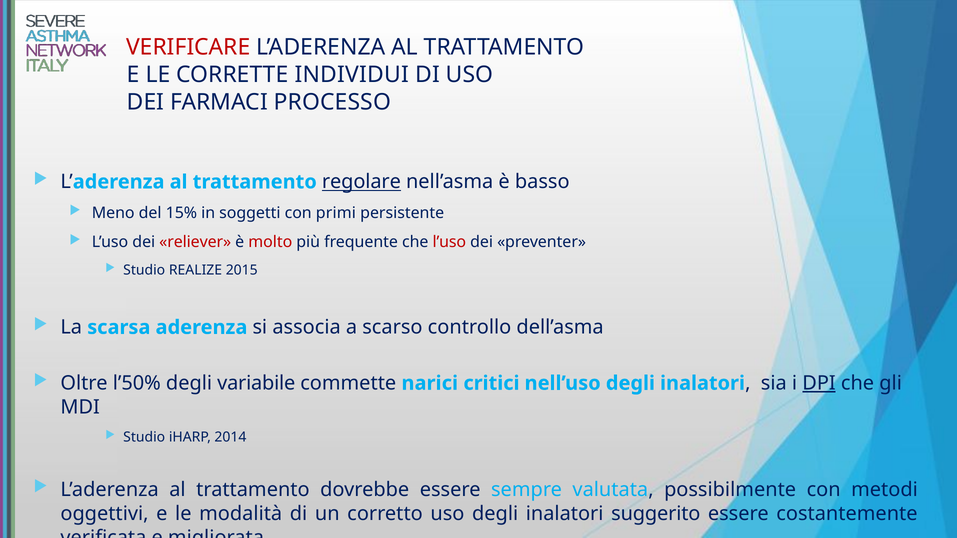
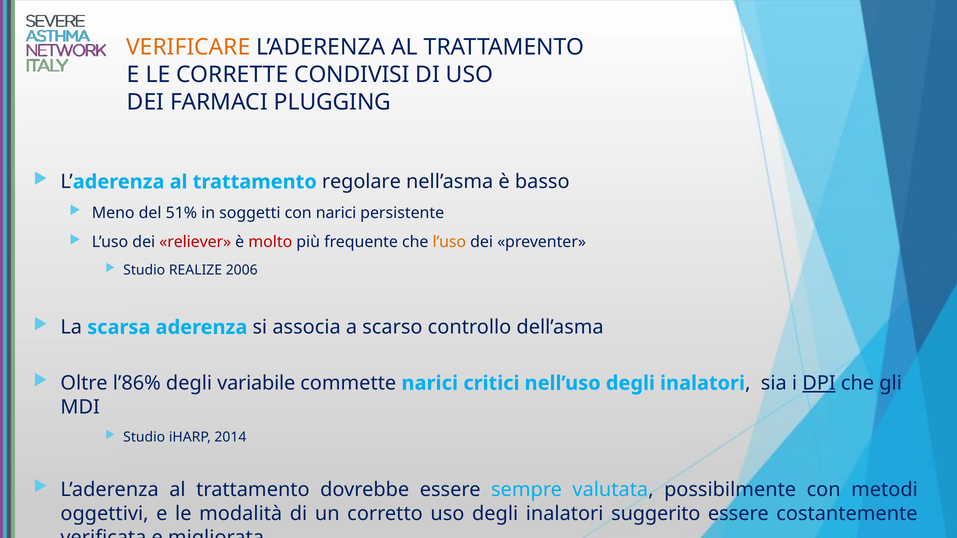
VERIFICARE colour: red -> orange
INDIVIDUI: INDIVIDUI -> CONDIVISI
PROCESSO: PROCESSO -> PLUGGING
regolare underline: present -> none
15%: 15% -> 51%
con primi: primi -> narici
l’uso at (449, 242) colour: red -> orange
2015: 2015 -> 2006
l’50%: l’50% -> l’86%
